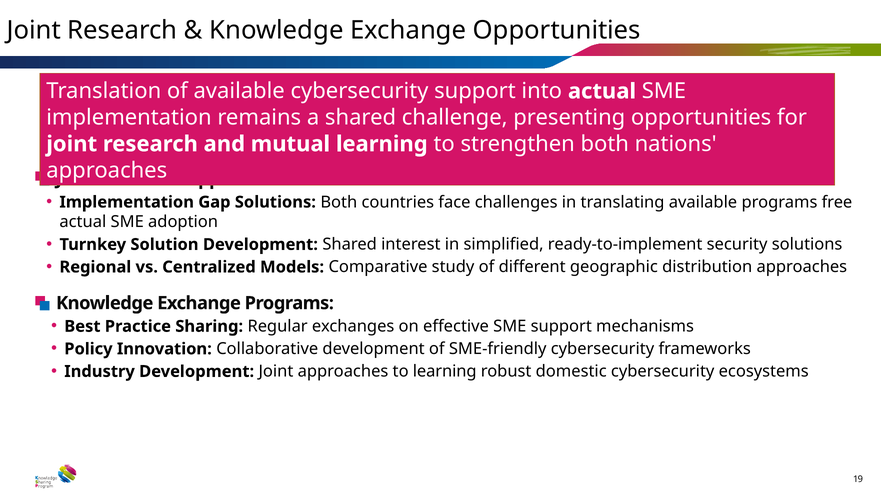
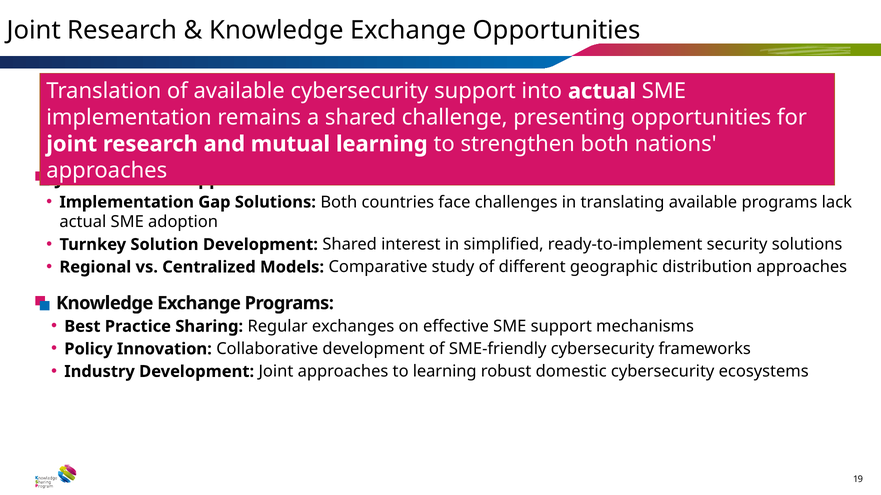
free: free -> lack
